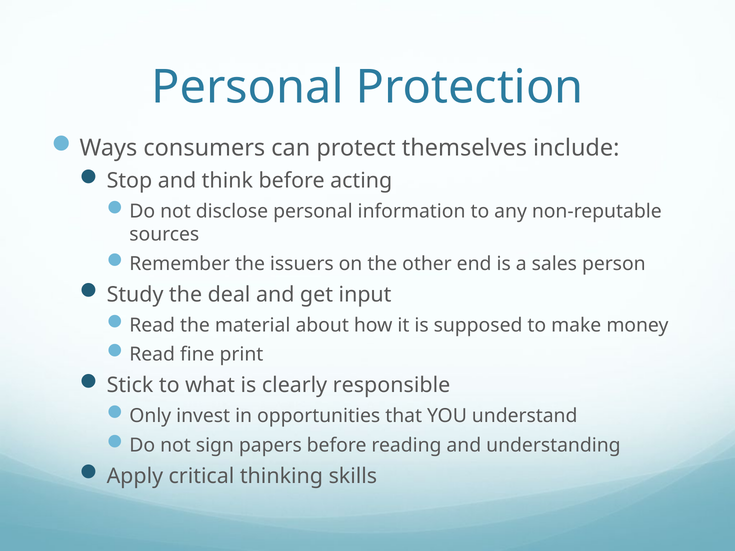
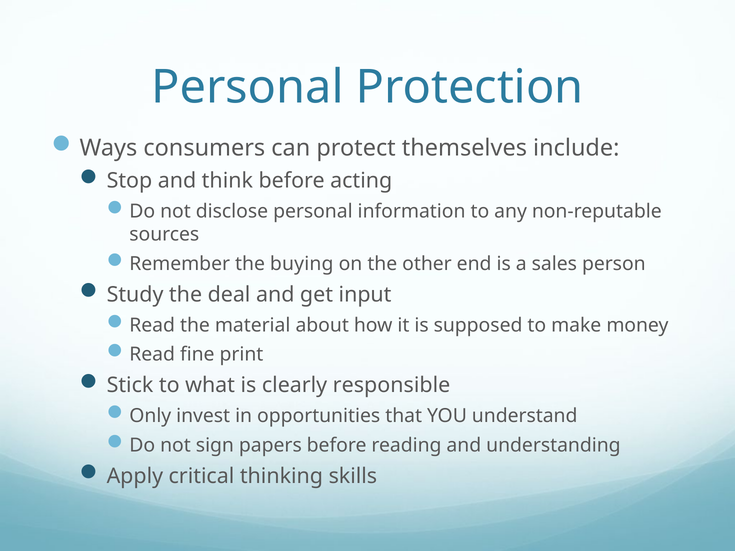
issuers: issuers -> buying
